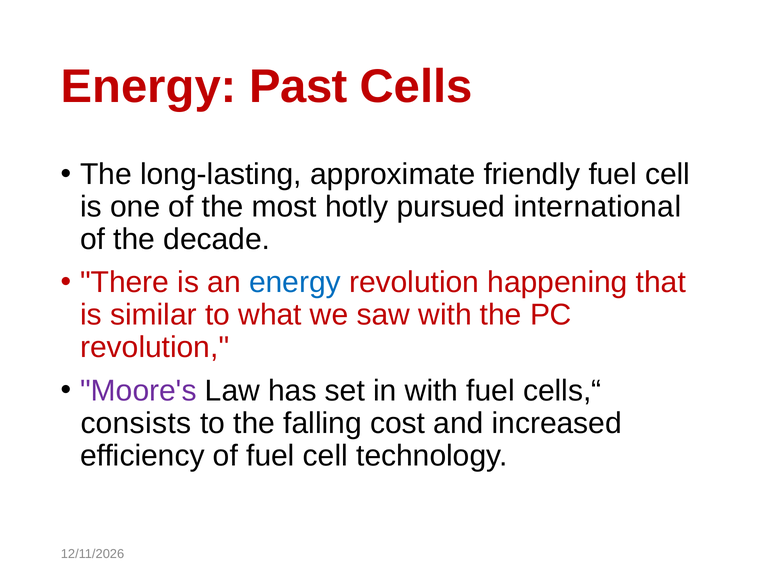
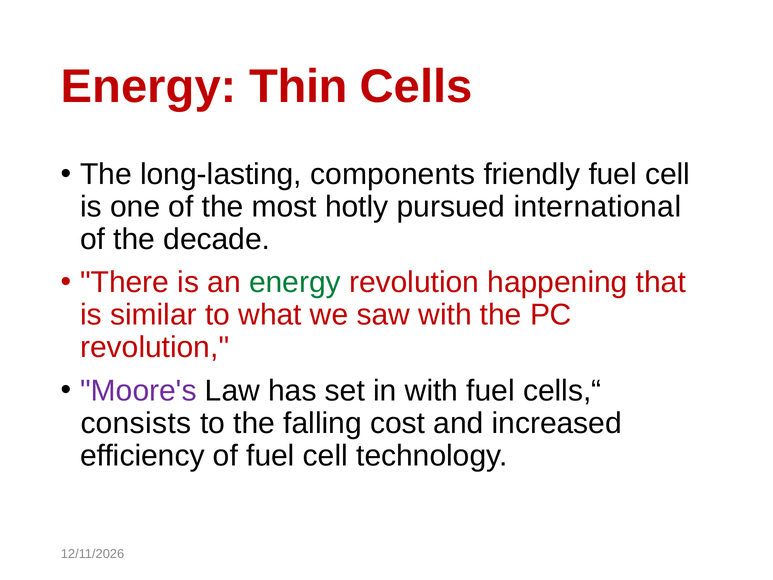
Past: Past -> Thin
approximate: approximate -> components
energy at (295, 282) colour: blue -> green
